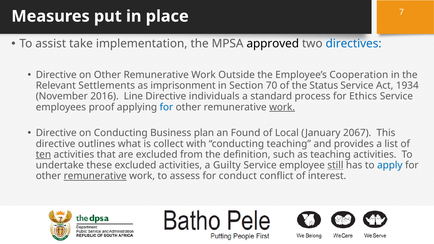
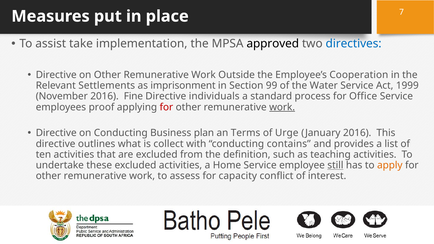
70: 70 -> 99
Status: Status -> Water
1934: 1934 -> 1999
Line: Line -> Fine
Ethics: Ethics -> Office
for at (166, 107) colour: blue -> red
Found: Found -> Terms
Local: Local -> Urge
January 2067: 2067 -> 2016
conducting teaching: teaching -> contains
ten underline: present -> none
Guilty: Guilty -> Home
apply colour: blue -> orange
remunerative at (95, 176) underline: present -> none
conduct: conduct -> capacity
